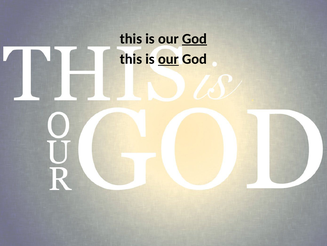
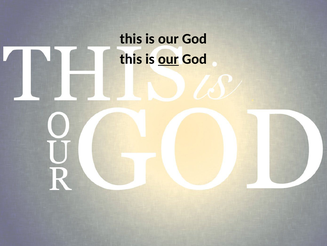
God at (195, 39) underline: present -> none
